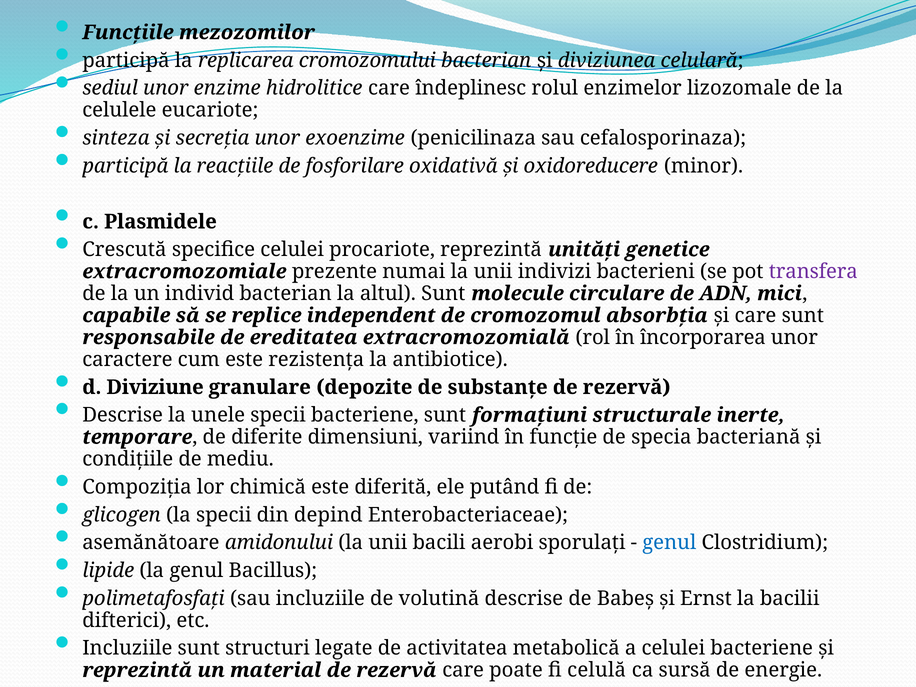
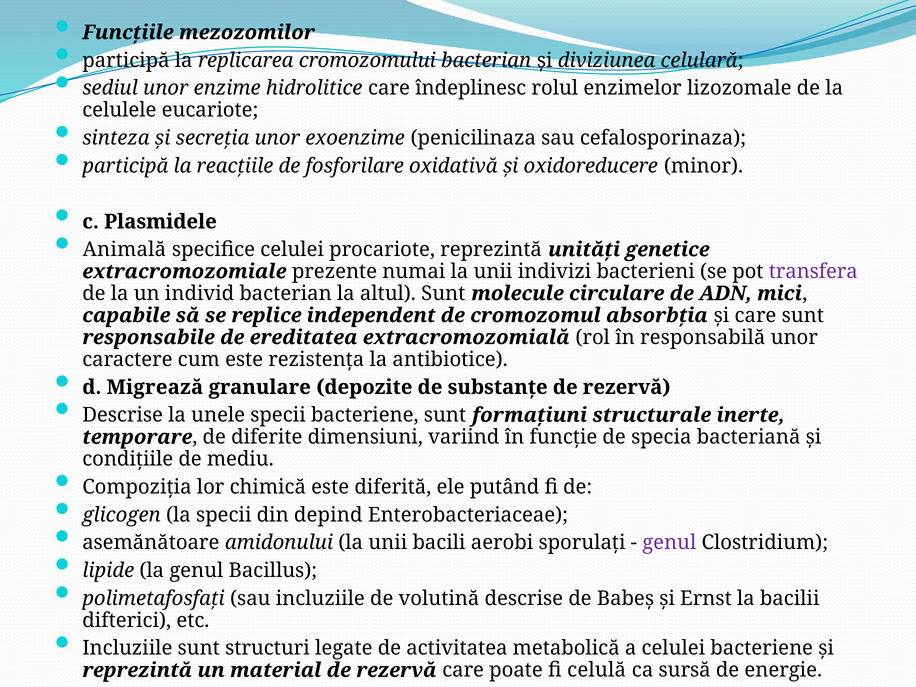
Crescută: Crescută -> Animală
încorporarea: încorporarea -> responsabilă
Diviziune: Diviziune -> Migrează
genul at (669, 543) colour: blue -> purple
